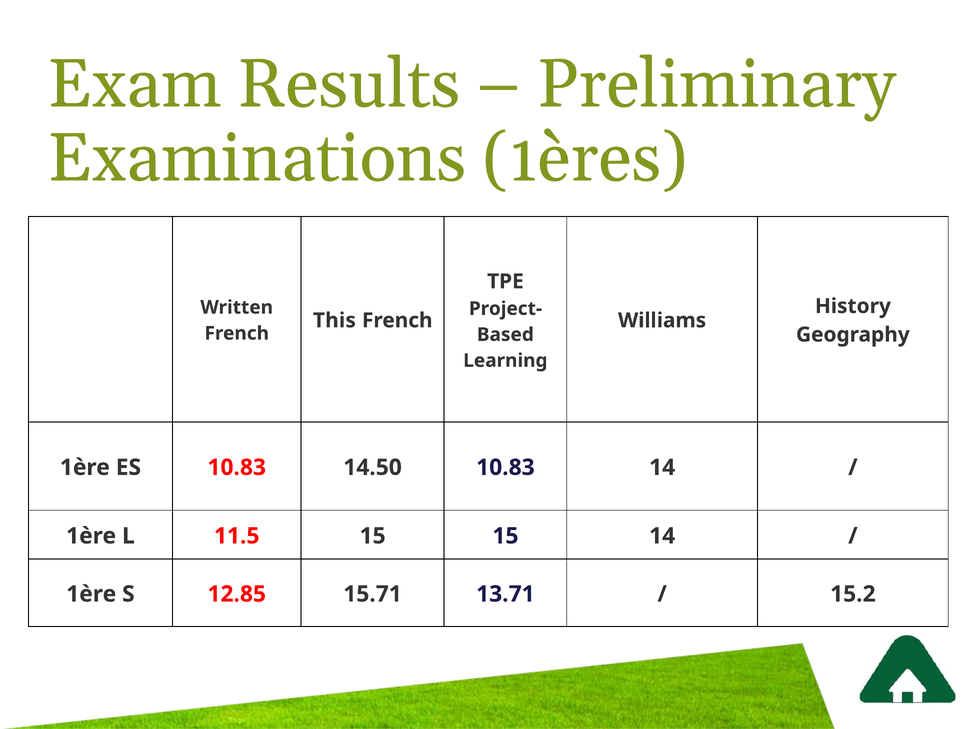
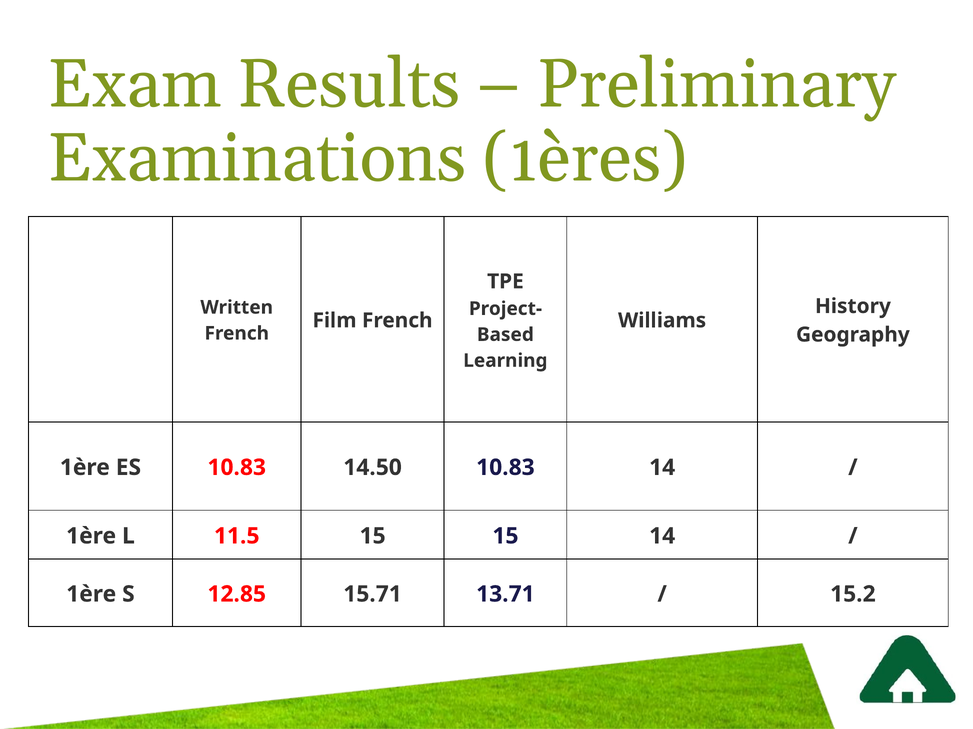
This: This -> Film
